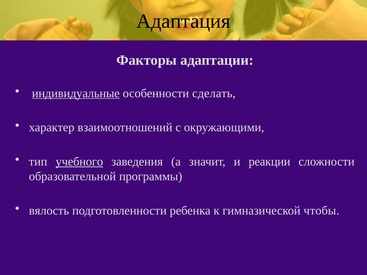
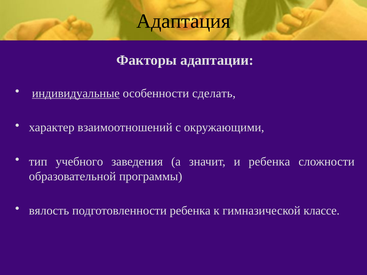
учебного underline: present -> none
и реакции: реакции -> ребенка
чтобы: чтобы -> классе
